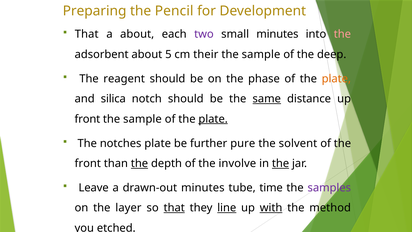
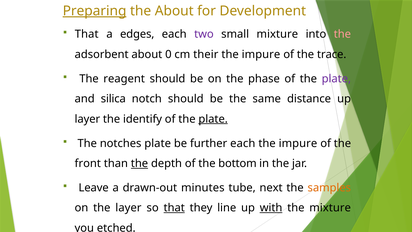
Preparing underline: none -> present
the Pencil: Pencil -> About
a about: about -> edges
small minutes: minutes -> mixture
5: 5 -> 0
sample at (261, 54): sample -> impure
deep: deep -> trace
plate at (336, 79) colour: orange -> purple
same underline: present -> none
front at (87, 119): front -> layer
sample at (142, 119): sample -> identify
further pure: pure -> each
solvent at (298, 143): solvent -> impure
involve: involve -> bottom
the at (281, 163) underline: present -> none
time: time -> next
samples colour: purple -> orange
line underline: present -> none
the method: method -> mixture
